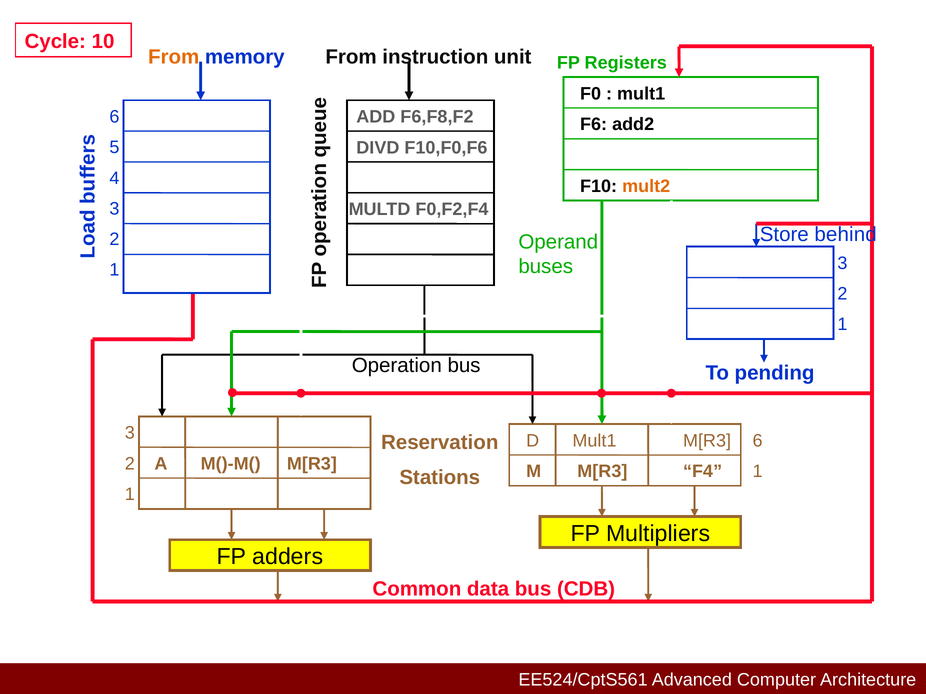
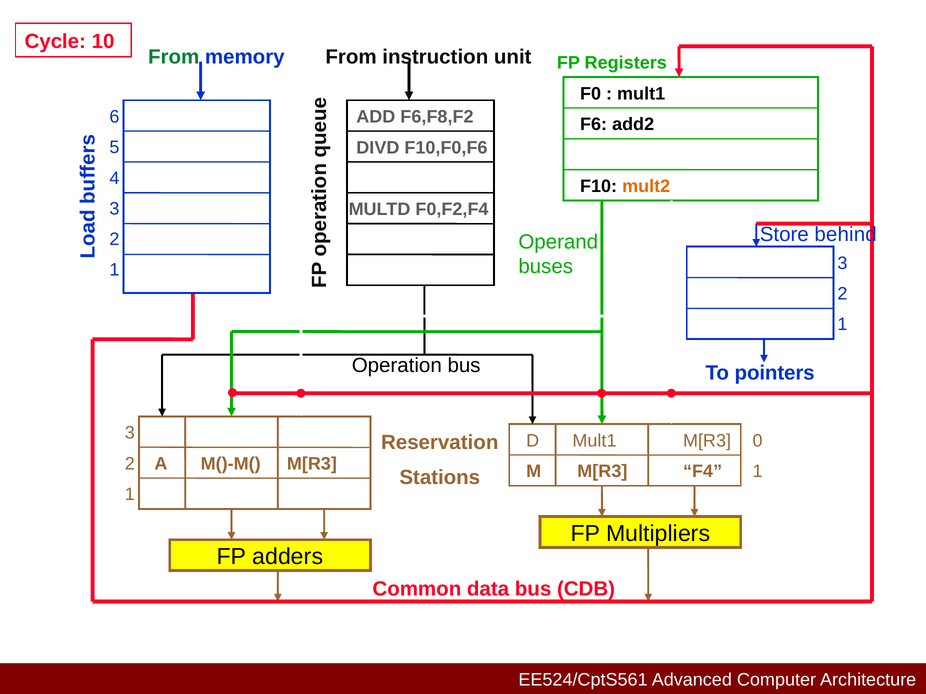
From at (174, 57) colour: orange -> green
pending: pending -> pointers
M[R3 6: 6 -> 0
